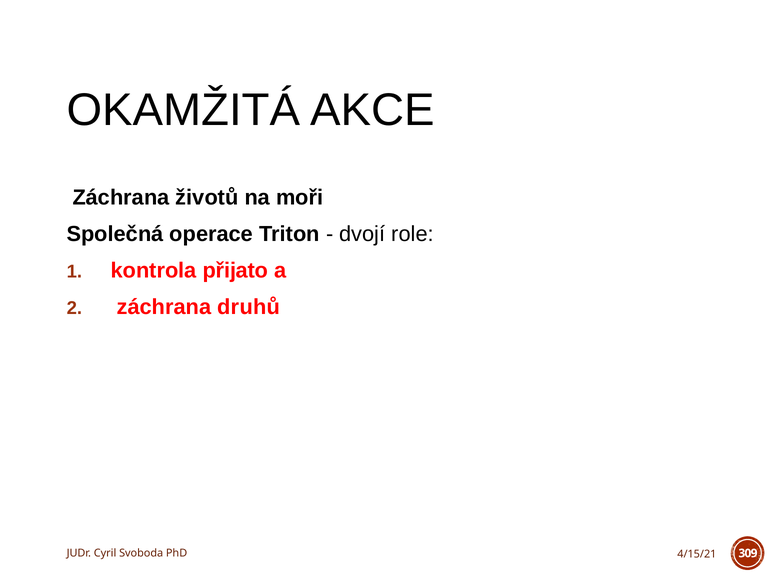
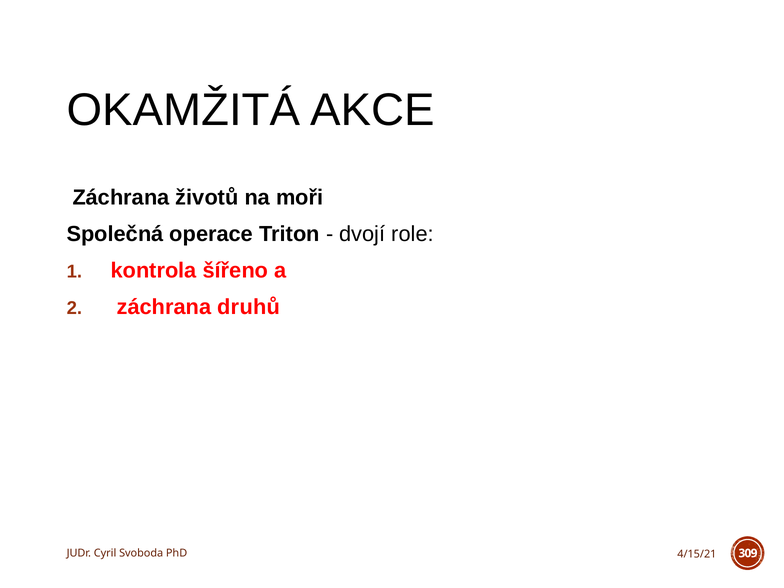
přijato: přijato -> šířeno
